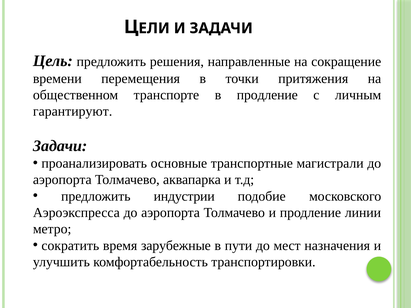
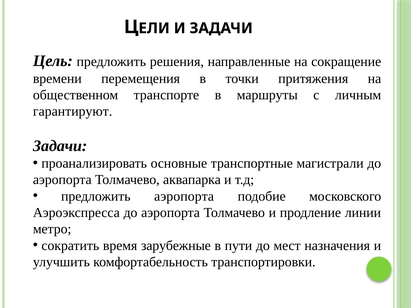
в продление: продление -> маршруты
предложить индустрии: индустрии -> аэропорта
